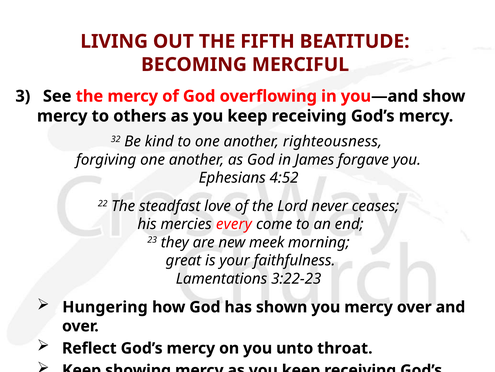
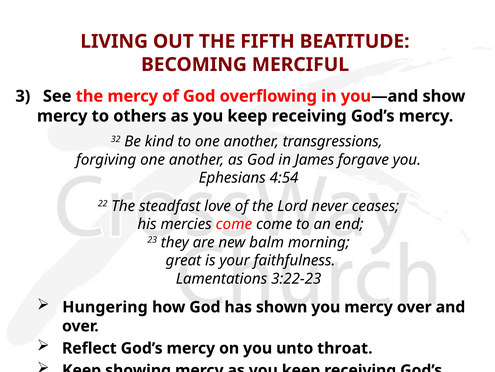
righteousness: righteousness -> transgressions
4:52: 4:52 -> 4:54
mercies every: every -> come
meek: meek -> balm
